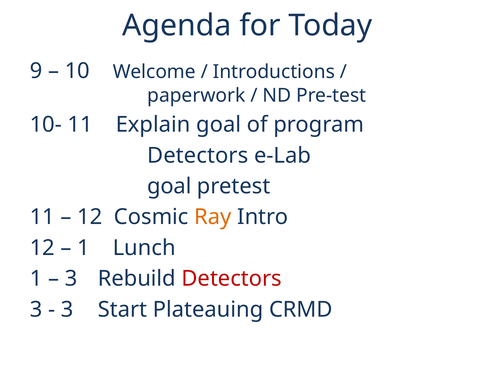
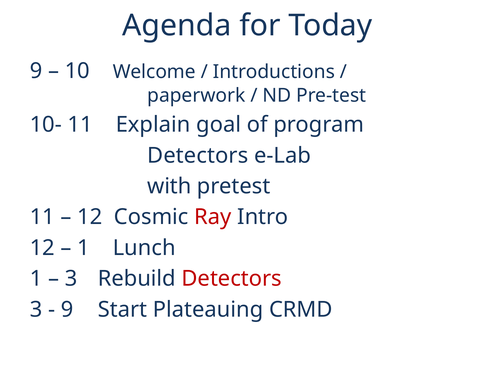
goal at (169, 186): goal -> with
Ray colour: orange -> red
3 at (67, 310): 3 -> 9
